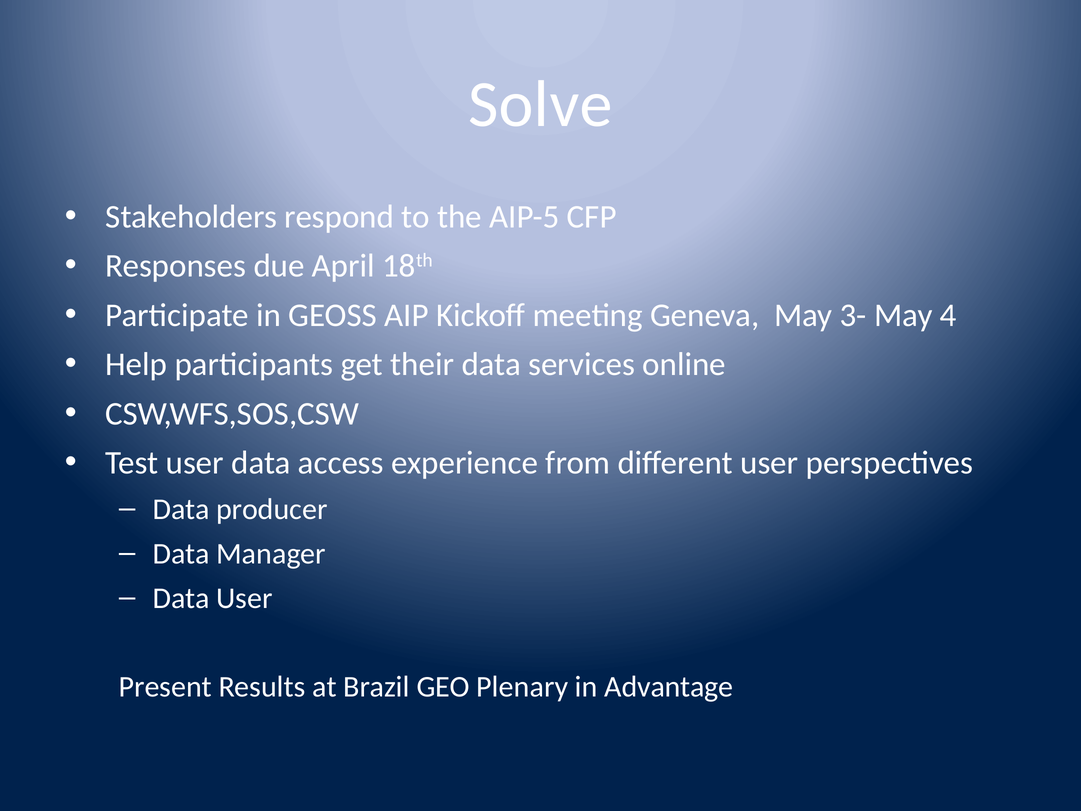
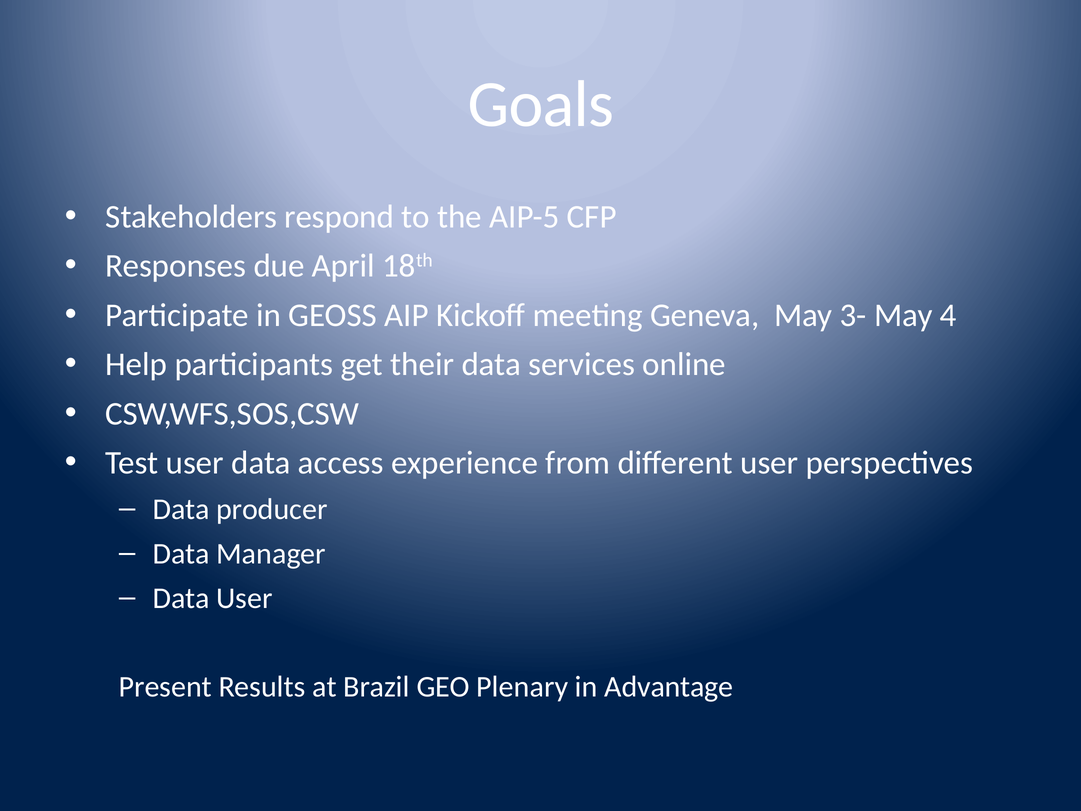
Solve: Solve -> Goals
